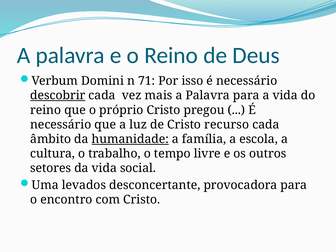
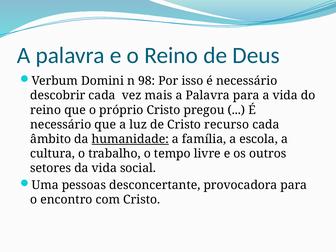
71: 71 -> 98
descobrir underline: present -> none
levados: levados -> pessoas
